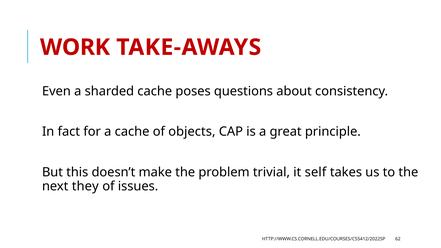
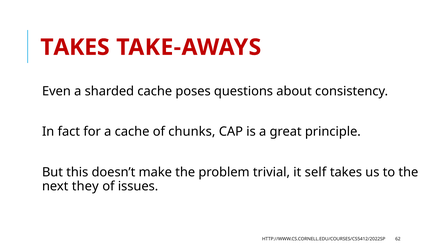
WORK at (75, 47): WORK -> TAKES
objects: objects -> chunks
